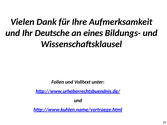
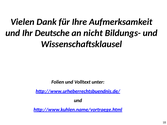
eines: eines -> nicht
